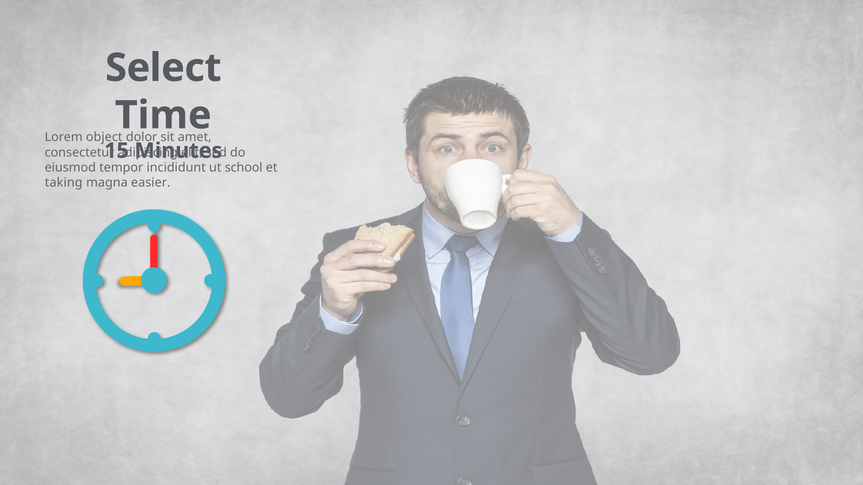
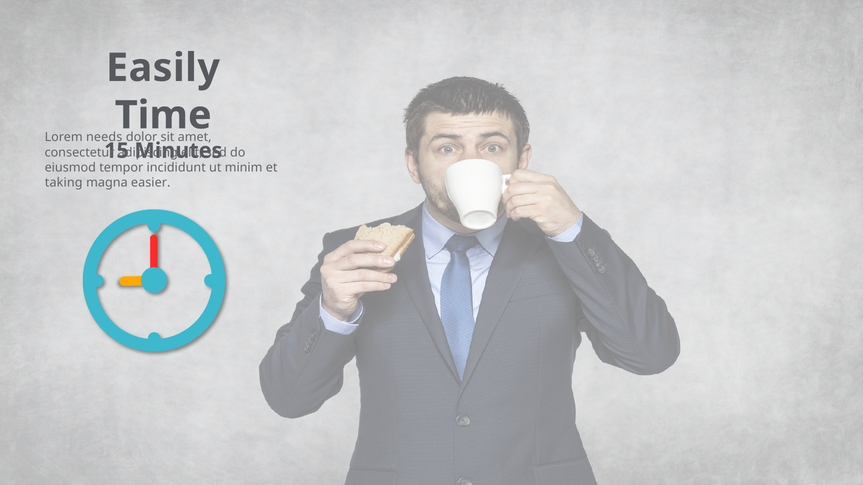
Select: Select -> Easily
object: object -> needs
school: school -> minim
